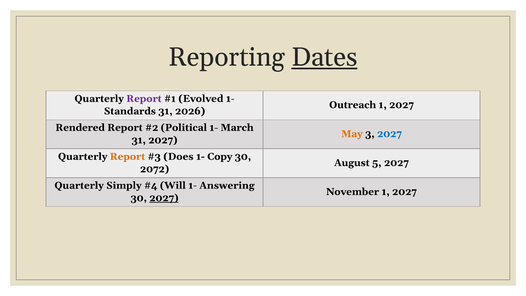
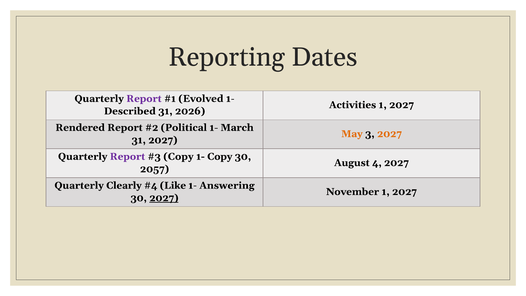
Dates underline: present -> none
Outreach: Outreach -> Activities
Standards: Standards -> Described
2027 at (389, 134) colour: blue -> orange
Report at (128, 156) colour: orange -> purple
Does at (178, 156): Does -> Copy
5: 5 -> 4
2072: 2072 -> 2057
Simply: Simply -> Clearly
Will: Will -> Like
